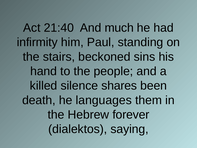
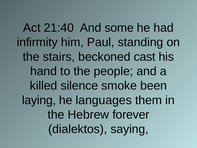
much: much -> some
sins: sins -> cast
shares: shares -> smoke
death: death -> laying
